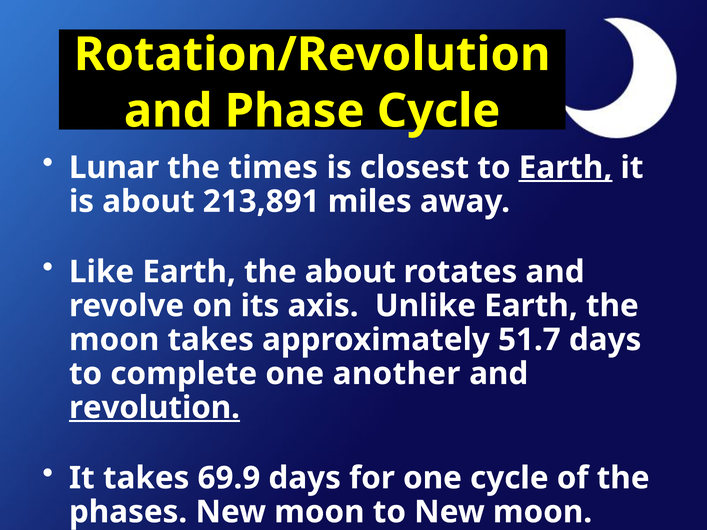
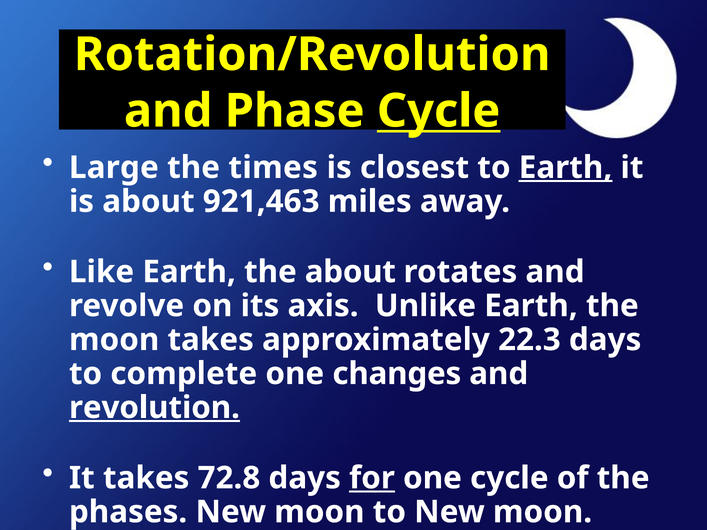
Cycle at (439, 111) underline: none -> present
Lunar: Lunar -> Large
213,891: 213,891 -> 921,463
51.7: 51.7 -> 22.3
another: another -> changes
69.9: 69.9 -> 72.8
for underline: none -> present
